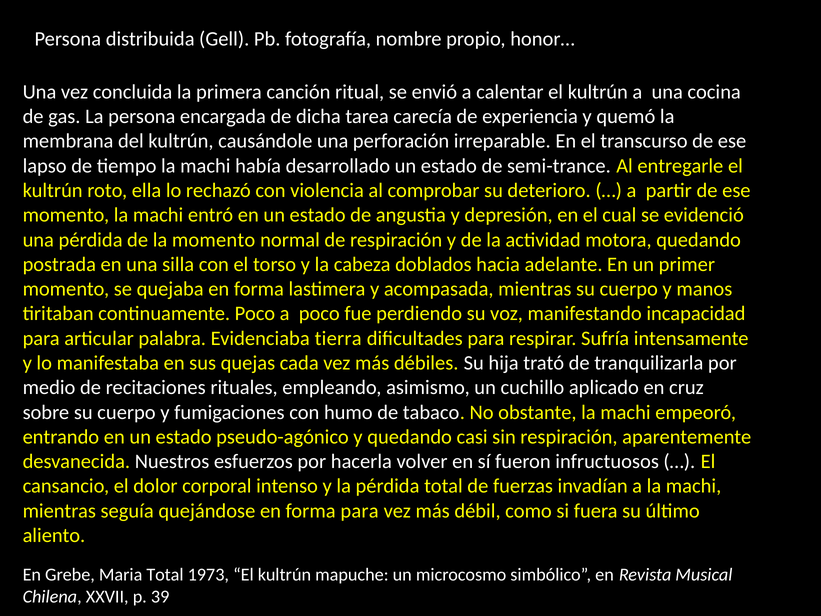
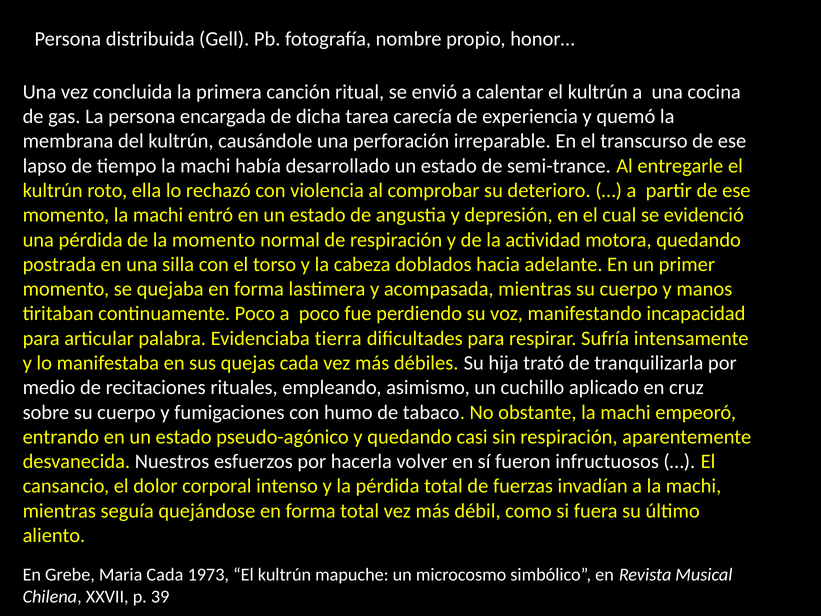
forma para: para -> total
Maria Total: Total -> Cada
